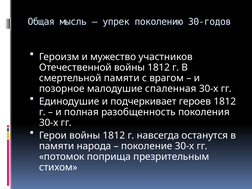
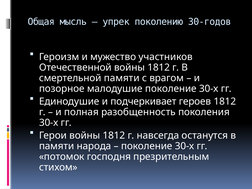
малодушие спаленная: спаленная -> поколение
поприща: поприща -> господня
